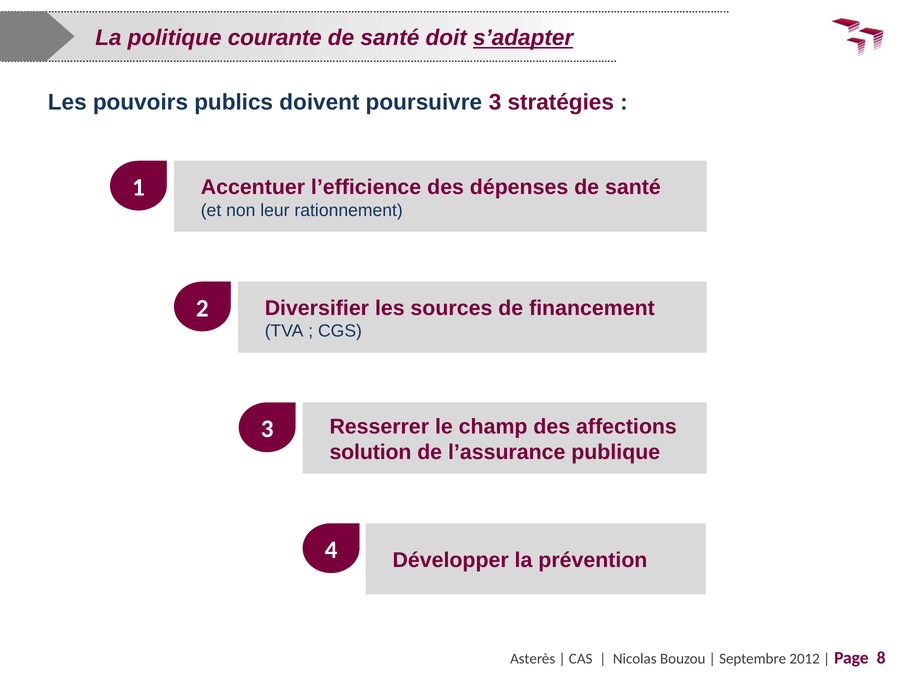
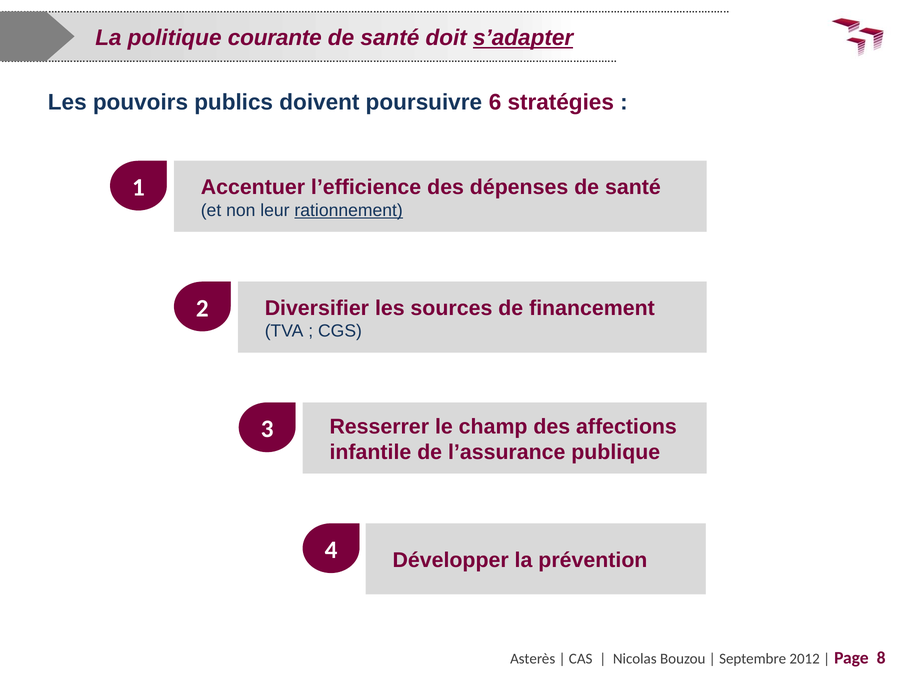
poursuivre 3: 3 -> 6
rationnement underline: none -> present
solution: solution -> infantile
